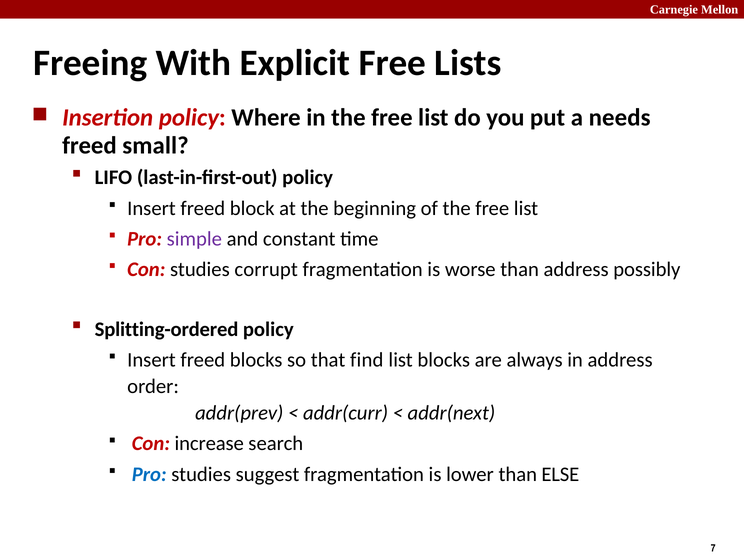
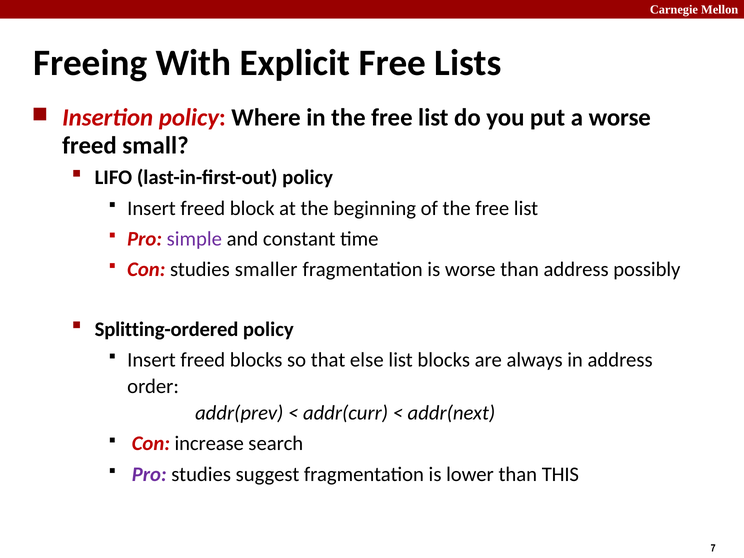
a needs: needs -> worse
corrupt: corrupt -> smaller
find: find -> else
Pro at (149, 474) colour: blue -> purple
ELSE: ELSE -> THIS
